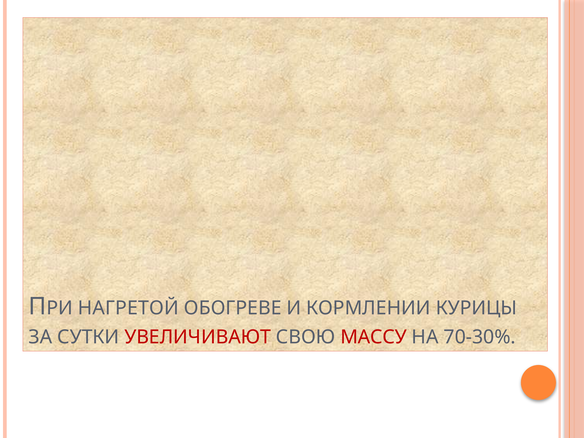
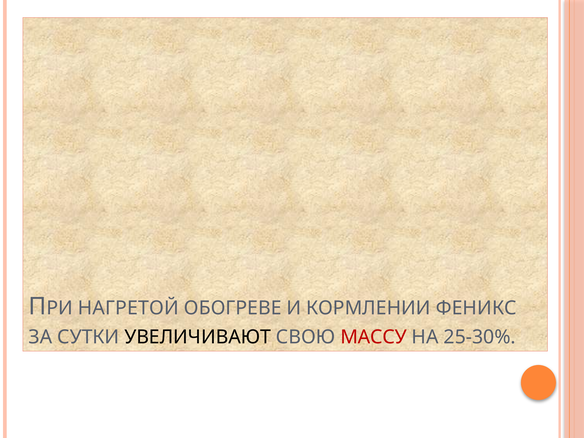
КУРИЦЫ: КУРИЦЫ -> ФЕНИКС
УВЕЛИЧИВАЮТ colour: red -> black
70-30%: 70-30% -> 25-30%
